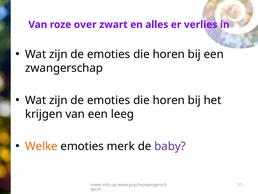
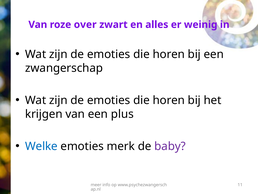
verlies: verlies -> weinig
leeg: leeg -> plus
Welke colour: orange -> blue
